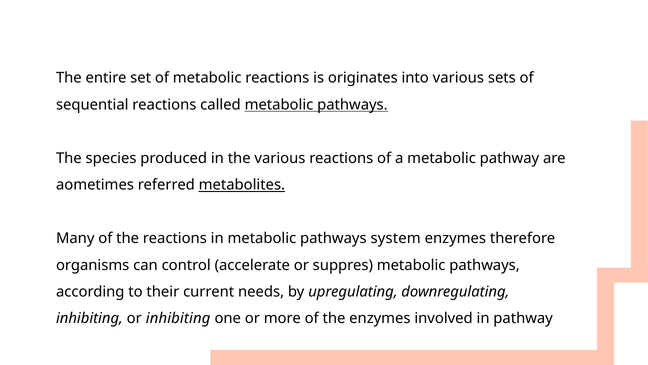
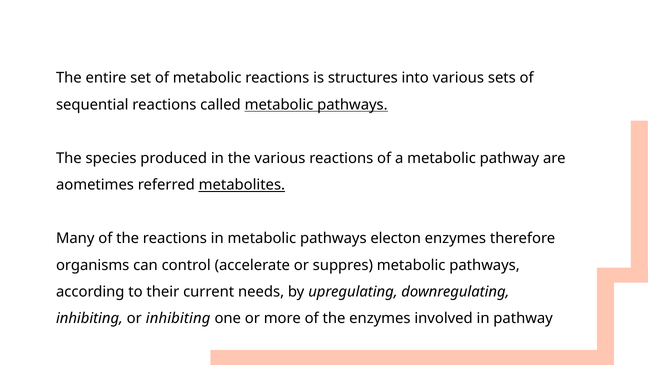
originates: originates -> structures
system: system -> electon
